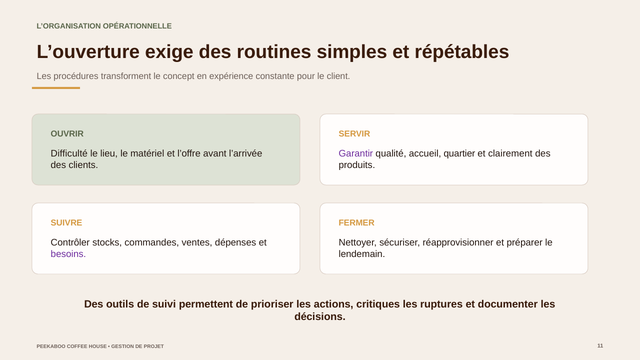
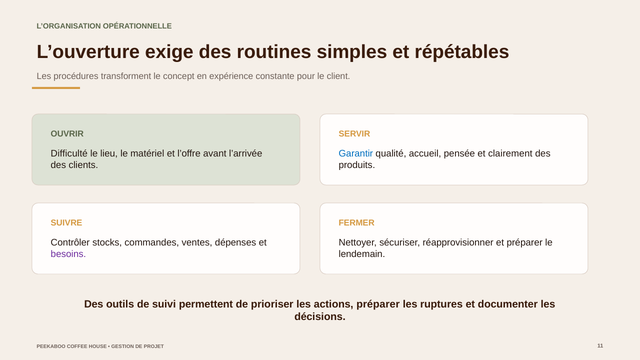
Garantir colour: purple -> blue
quartier: quartier -> pensée
actions critiques: critiques -> préparer
